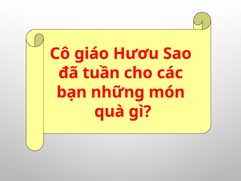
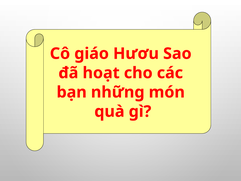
tuần: tuần -> hoạt
